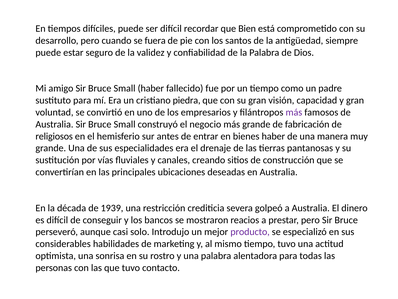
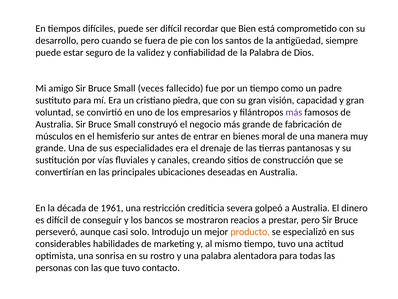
Small haber: haber -> veces
religiosos: religiosos -> músculos
bienes haber: haber -> moral
1939: 1939 -> 1961
producto colour: purple -> orange
